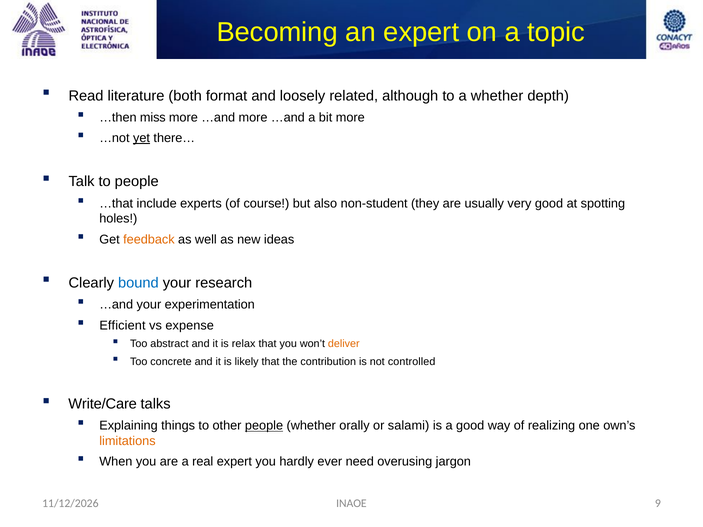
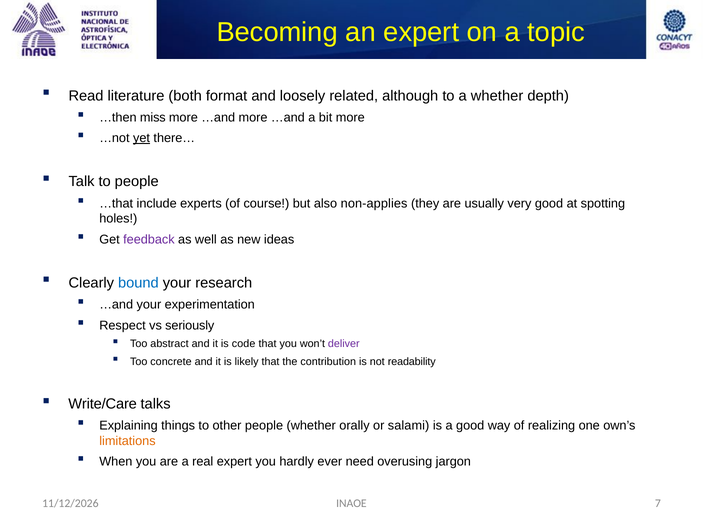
non-student: non-student -> non-applies
feedback colour: orange -> purple
Efficient: Efficient -> Respect
expense: expense -> seriously
relax: relax -> code
deliver colour: orange -> purple
controlled: controlled -> readability
people at (264, 426) underline: present -> none
9: 9 -> 7
